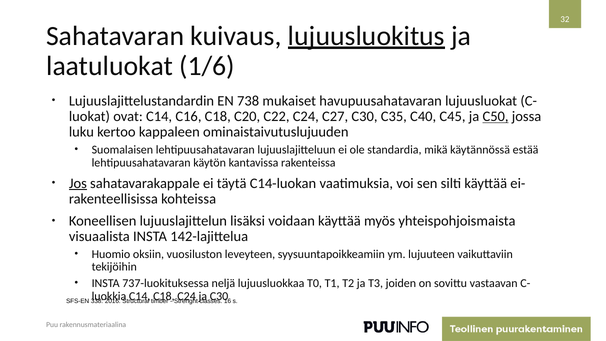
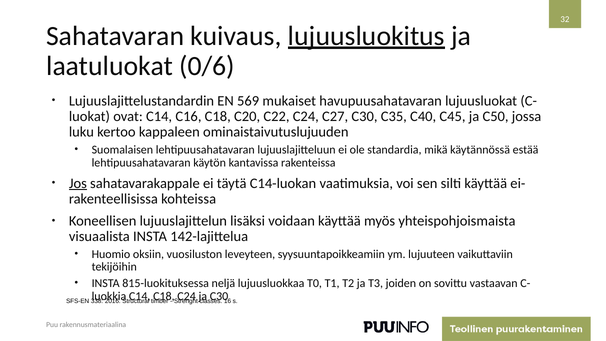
1/6: 1/6 -> 0/6
738: 738 -> 569
C50 underline: present -> none
737-luokituksessa: 737-luokituksessa -> 815-luokituksessa
